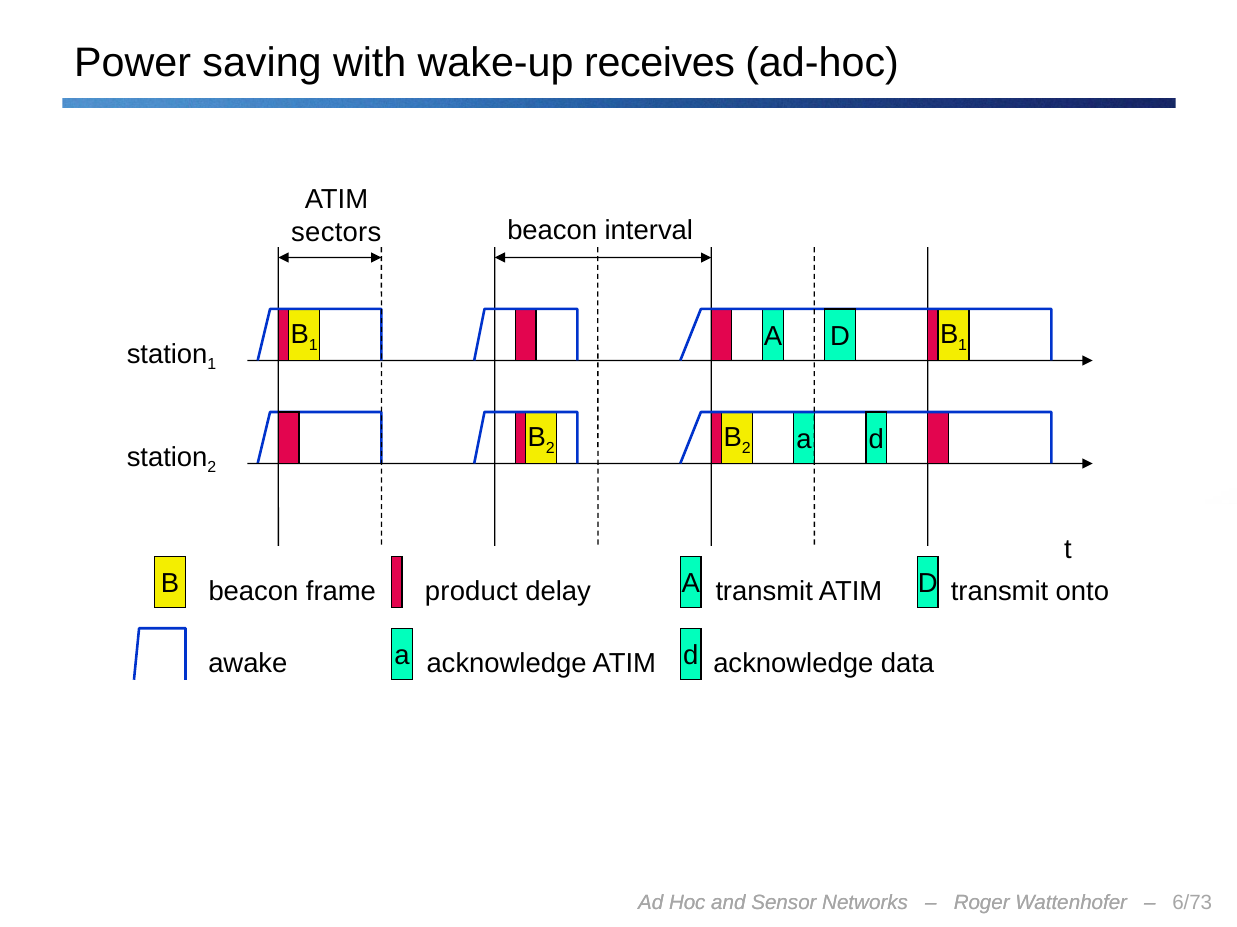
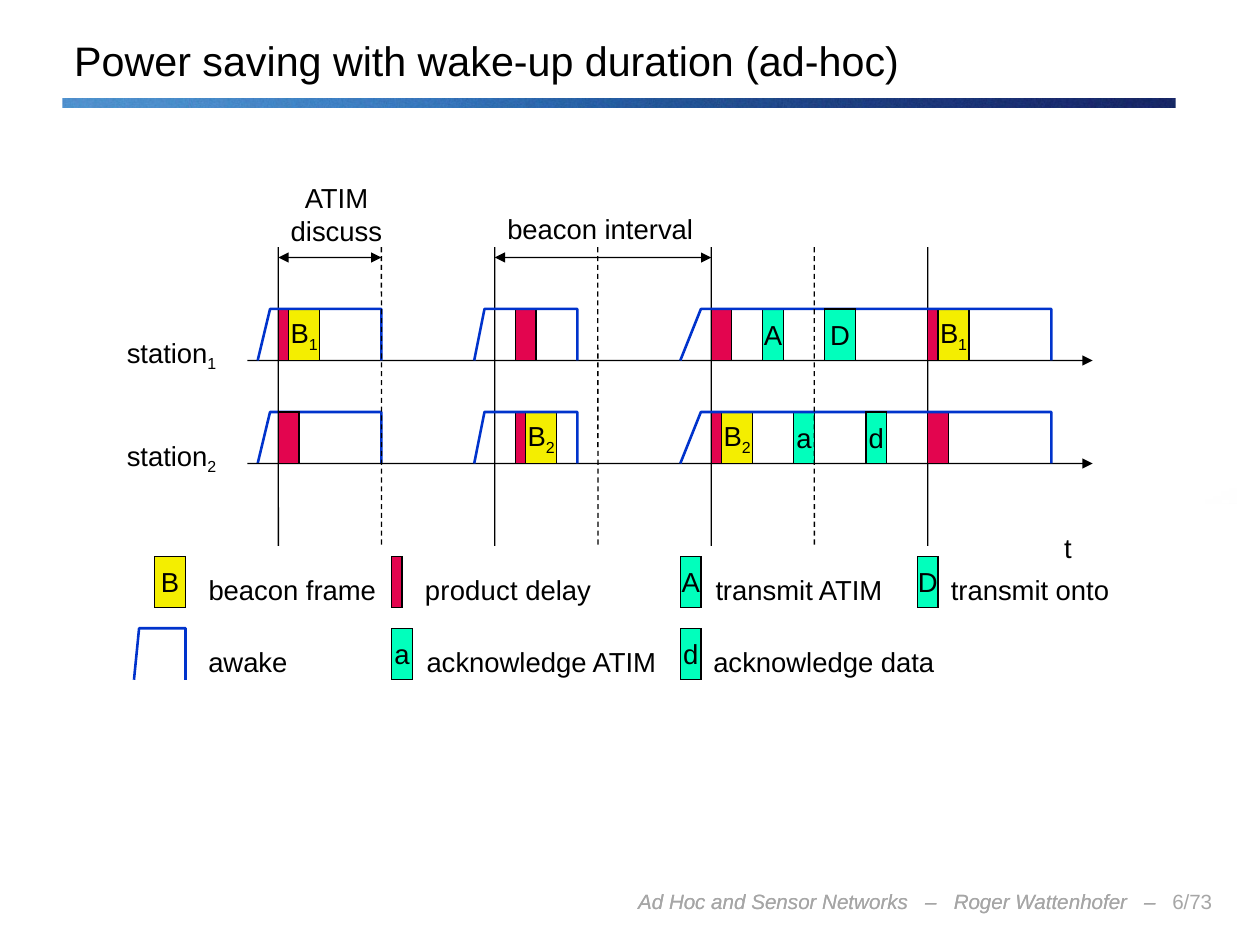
receives: receives -> duration
sectors: sectors -> discuss
